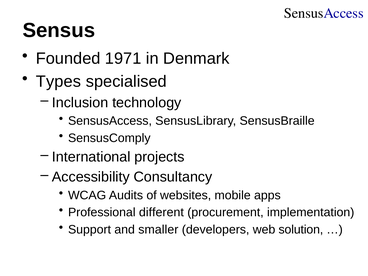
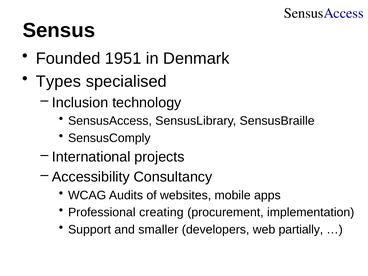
1971: 1971 -> 1951
different: different -> creating
solution: solution -> partially
